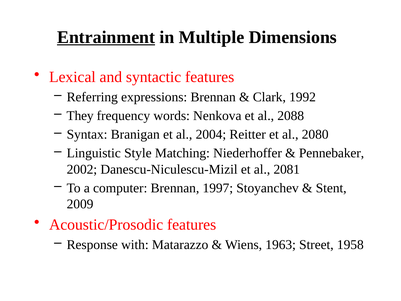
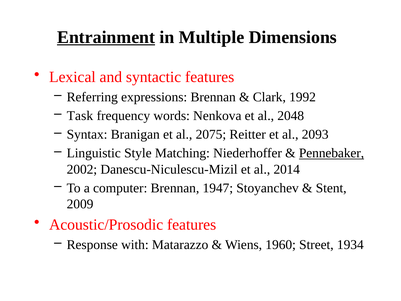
They: They -> Task
2088: 2088 -> 2048
2004: 2004 -> 2075
2080: 2080 -> 2093
Pennebaker underline: none -> present
2081: 2081 -> 2014
1997: 1997 -> 1947
1963: 1963 -> 1960
1958: 1958 -> 1934
